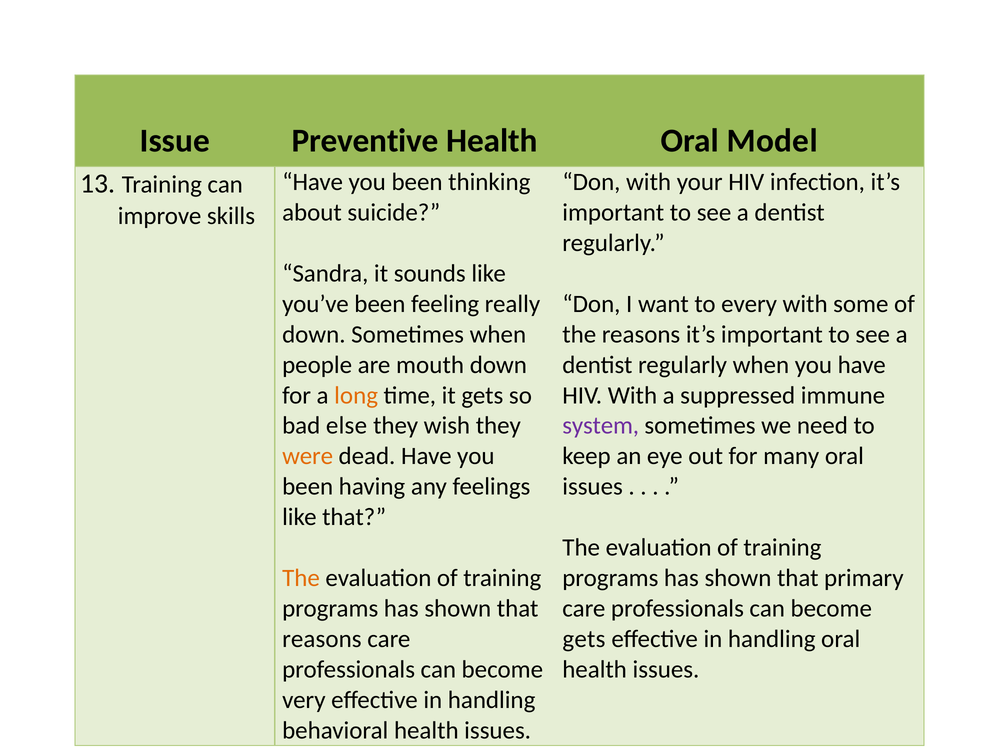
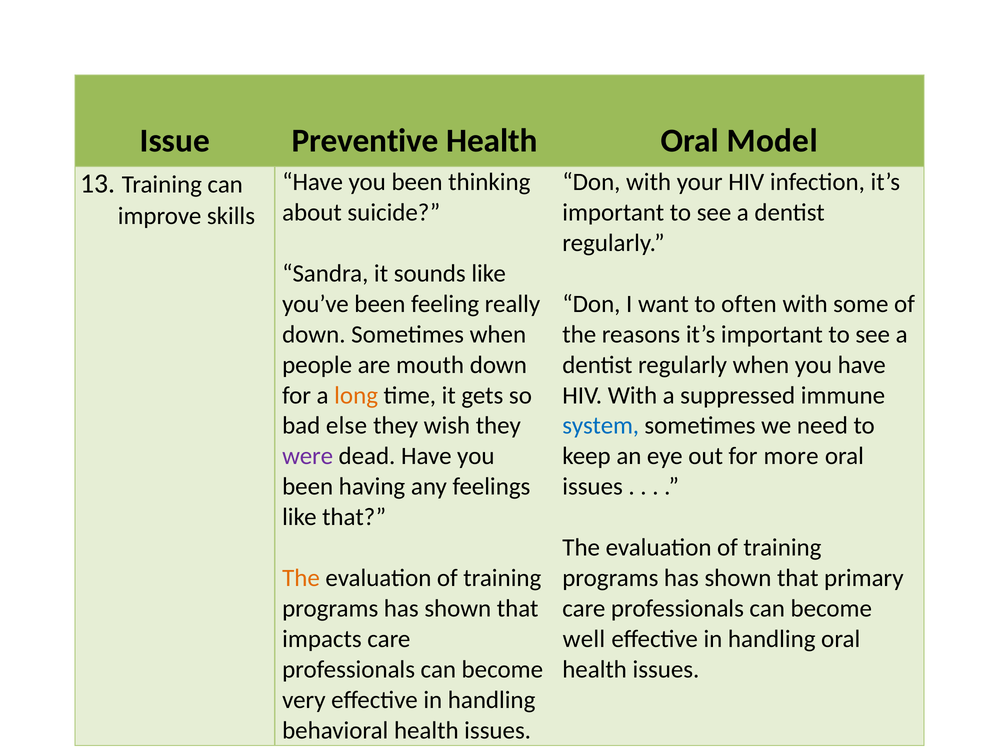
every: every -> often
system colour: purple -> blue
were colour: orange -> purple
many: many -> more
reasons at (322, 639): reasons -> impacts
gets at (584, 639): gets -> well
